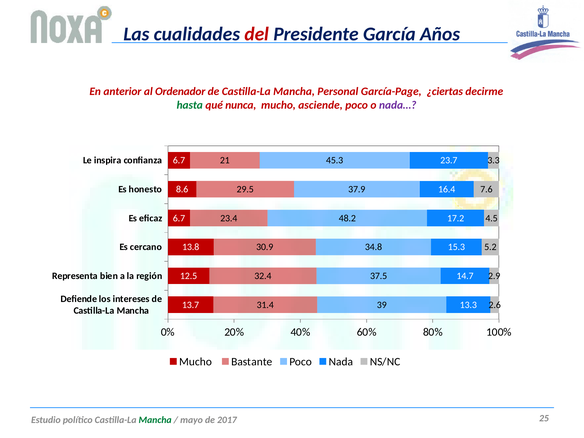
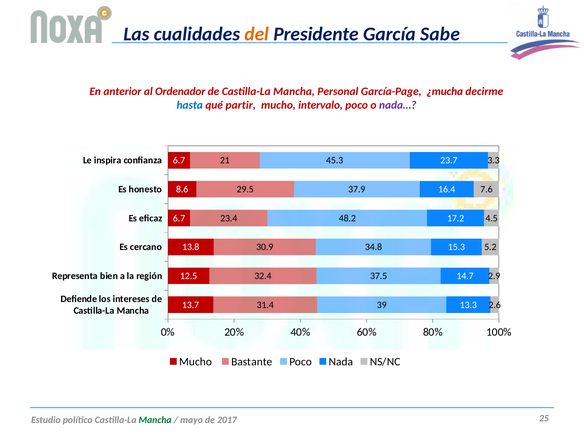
del colour: red -> orange
Años: Años -> Sabe
¿ciertas: ¿ciertas -> ¿mucha
hasta colour: green -> blue
nunca: nunca -> partir
asciende: asciende -> intervalo
